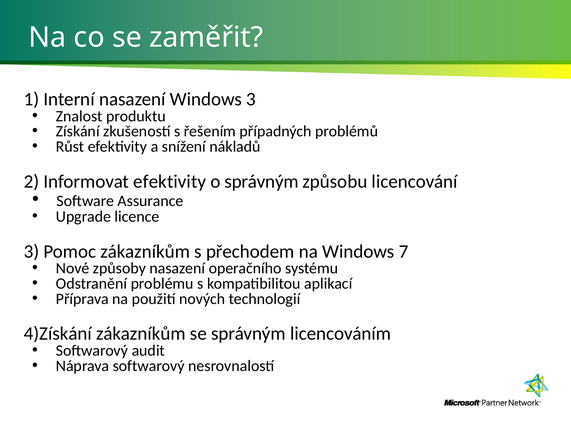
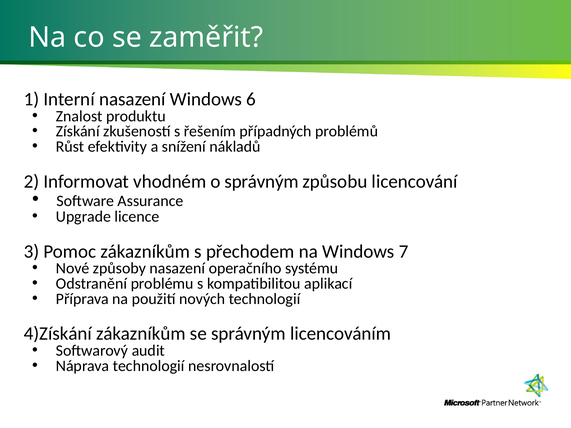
Windows 3: 3 -> 6
Informovat efektivity: efektivity -> vhodném
Náprava softwarový: softwarový -> technologií
